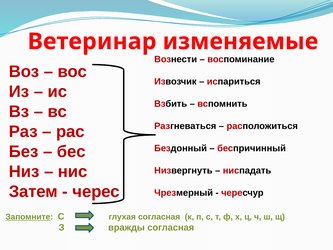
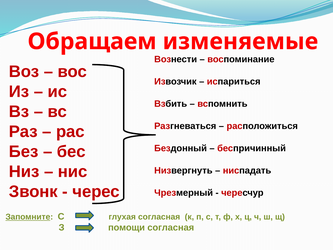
Ветеринар: Ветеринар -> Обращаем
Затем: Затем -> Звонк
вражды: вражды -> помощи
